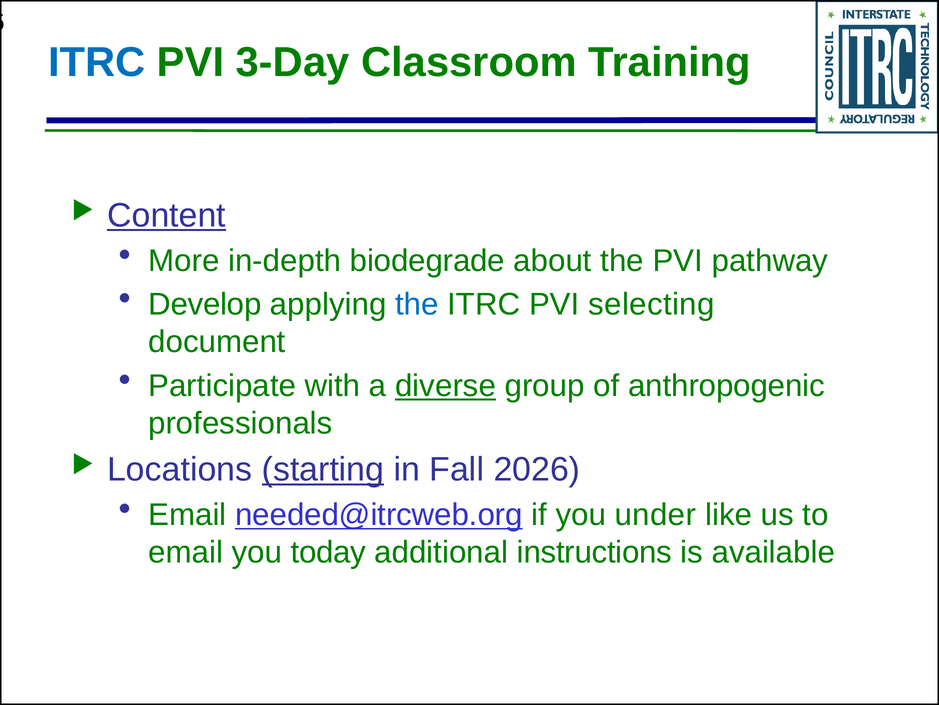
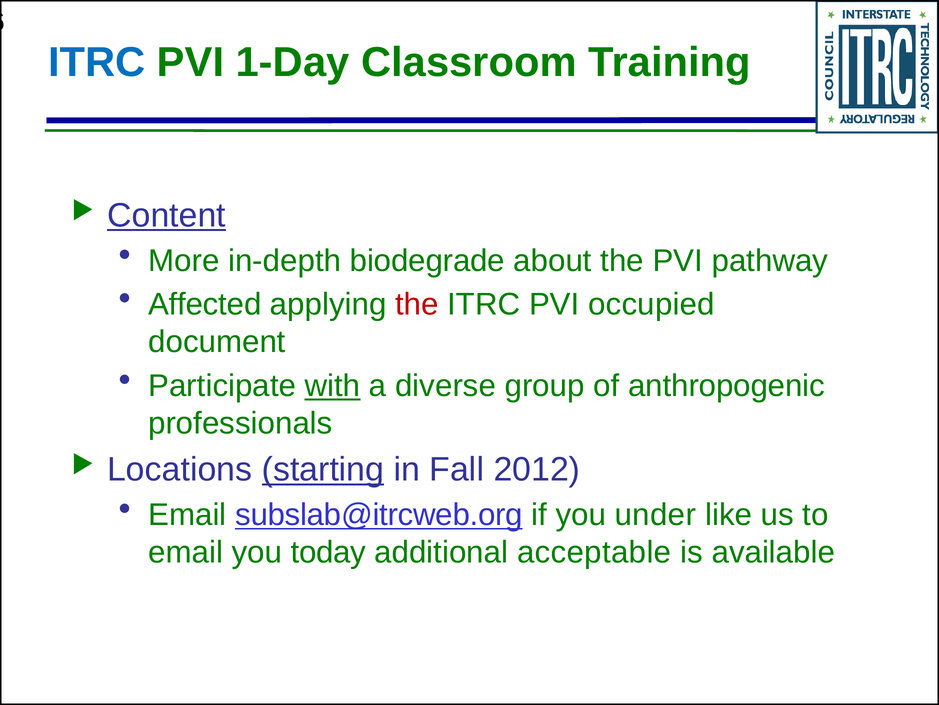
3-Day: 3-Day -> 1-Day
Develop: Develop -> Affected
the at (417, 304) colour: blue -> red
selecting: selecting -> occupied
with underline: none -> present
diverse underline: present -> none
2026: 2026 -> 2012
needed@itrcweb.org: needed@itrcweb.org -> subslab@itrcweb.org
instructions: instructions -> acceptable
